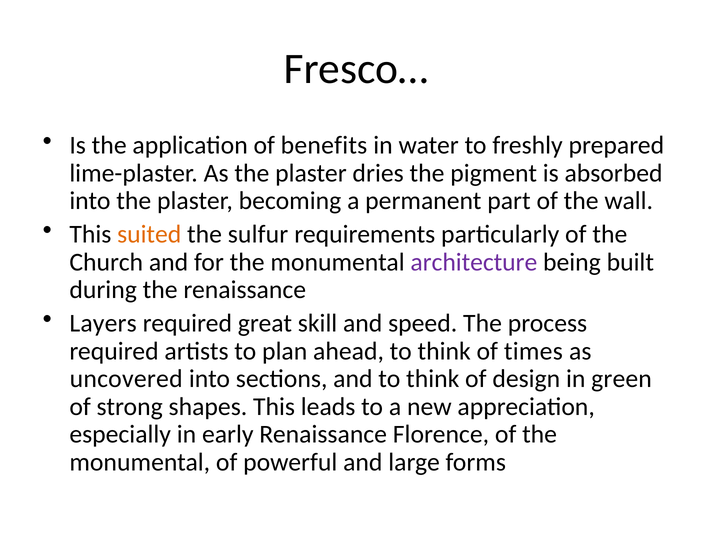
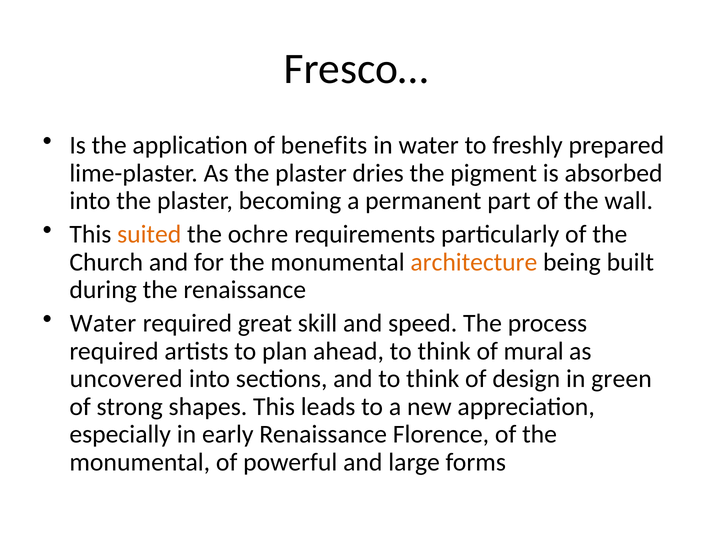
sulfur: sulfur -> ochre
architecture colour: purple -> orange
Layers at (103, 323): Layers -> Water
times: times -> mural
